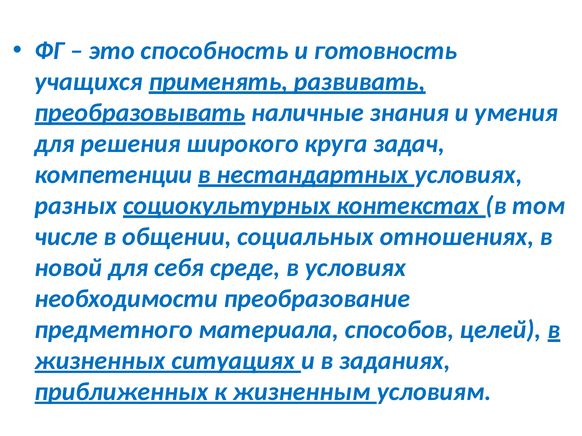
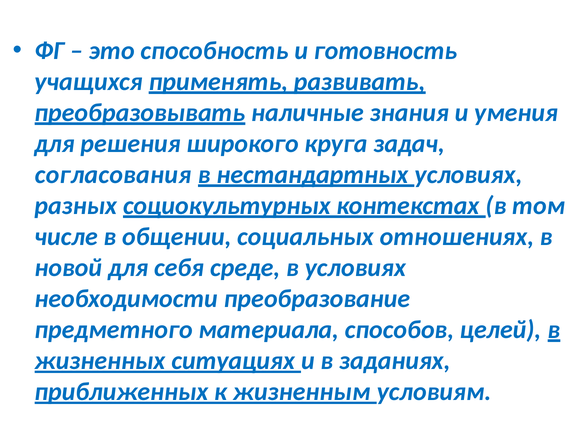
компетенции: компетенции -> согласования
